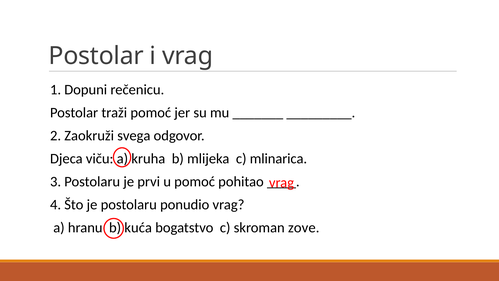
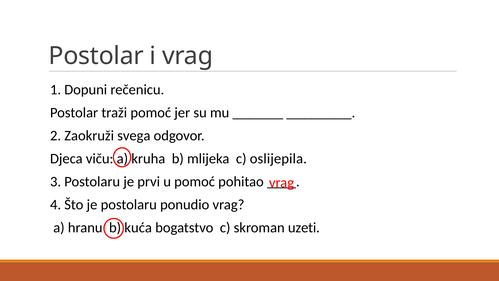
mlinarica: mlinarica -> oslijepila
zove: zove -> uzeti
